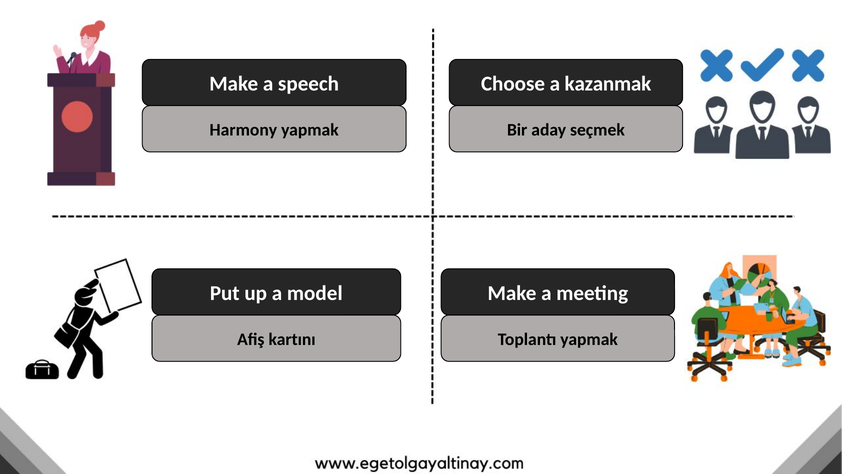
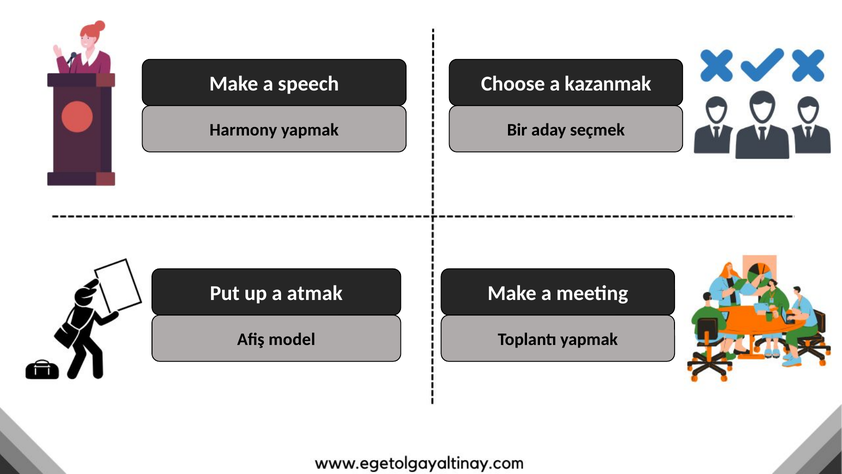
model: model -> atmak
kartını: kartını -> model
